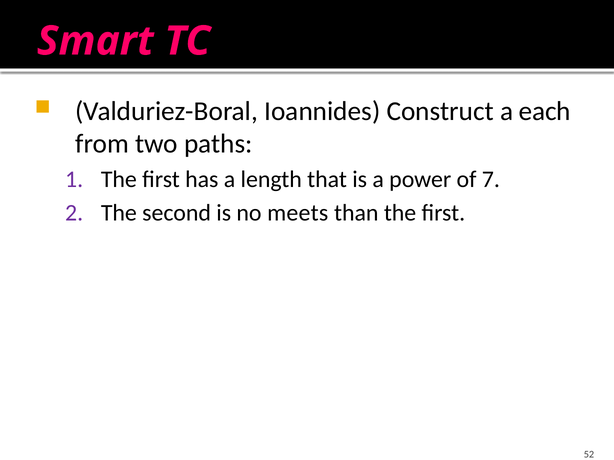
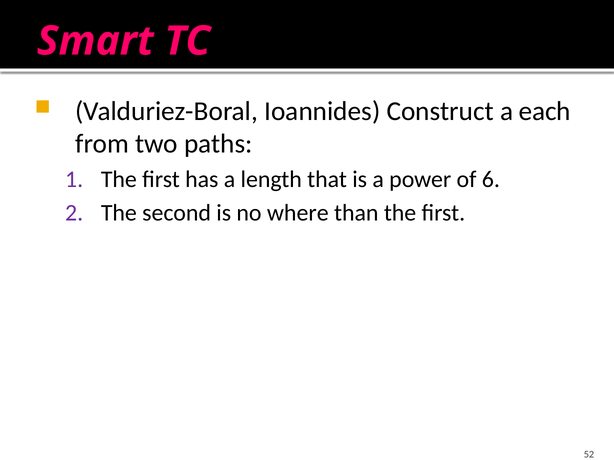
7: 7 -> 6
meets: meets -> where
